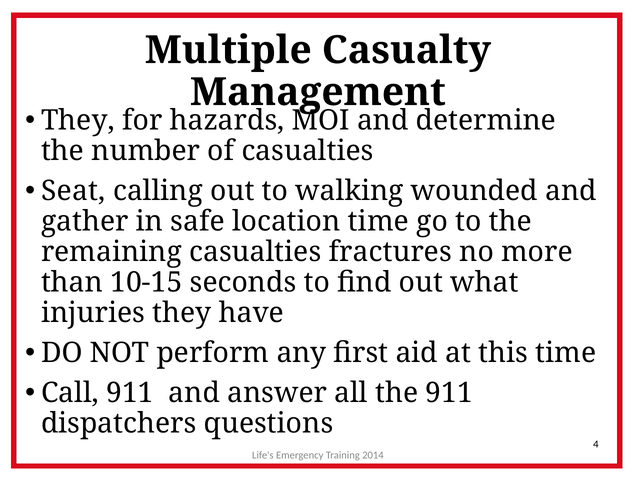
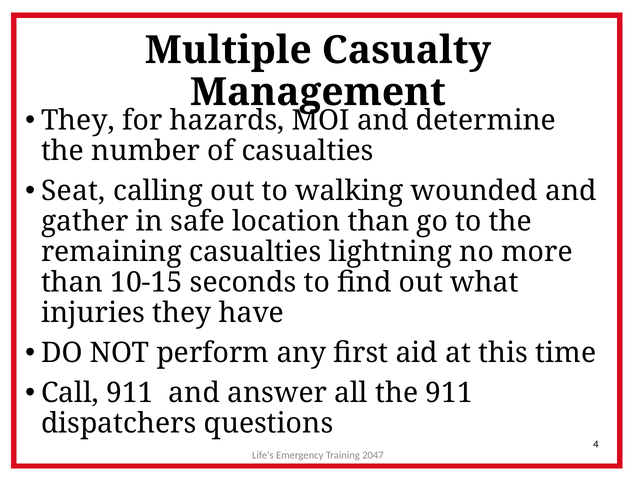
location time: time -> than
fractures: fractures -> lightning
2014: 2014 -> 2047
